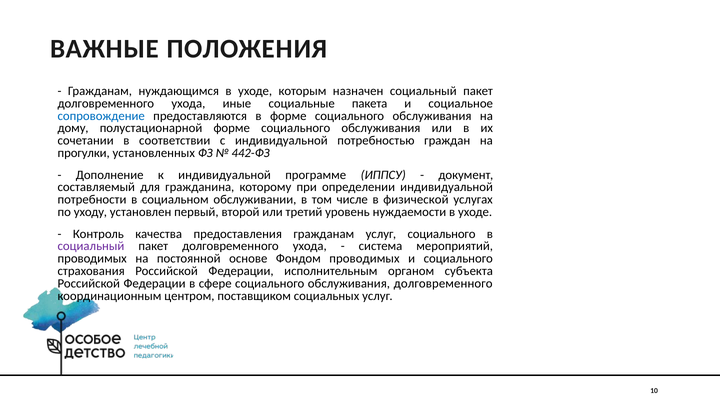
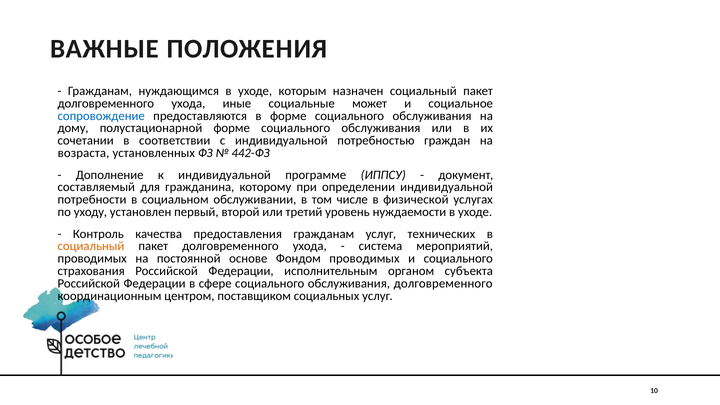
пакета: пакета -> может
прогулки: прогулки -> возраста
услуг социального: социального -> технических
социальный at (91, 246) colour: purple -> orange
